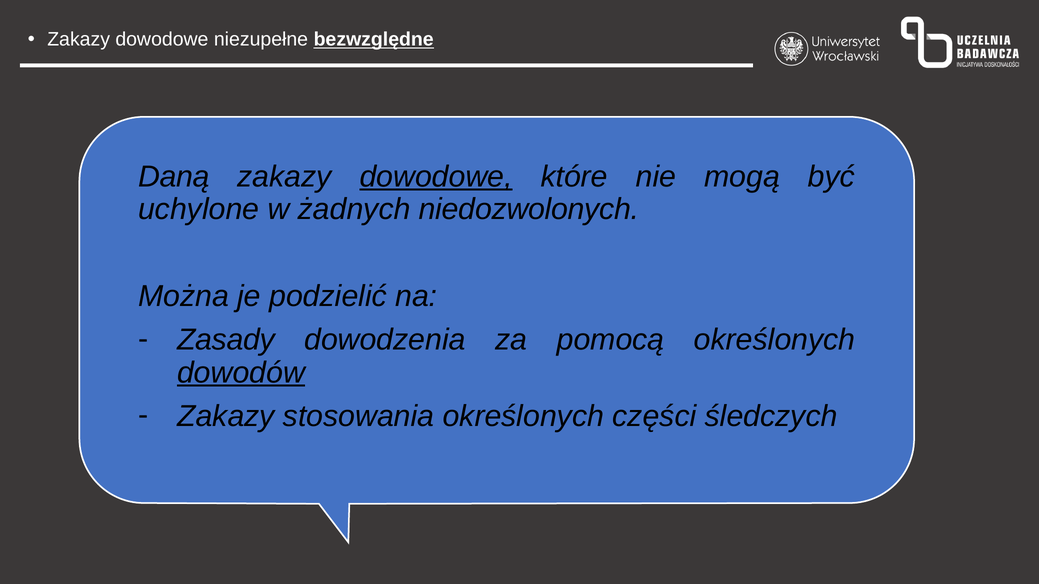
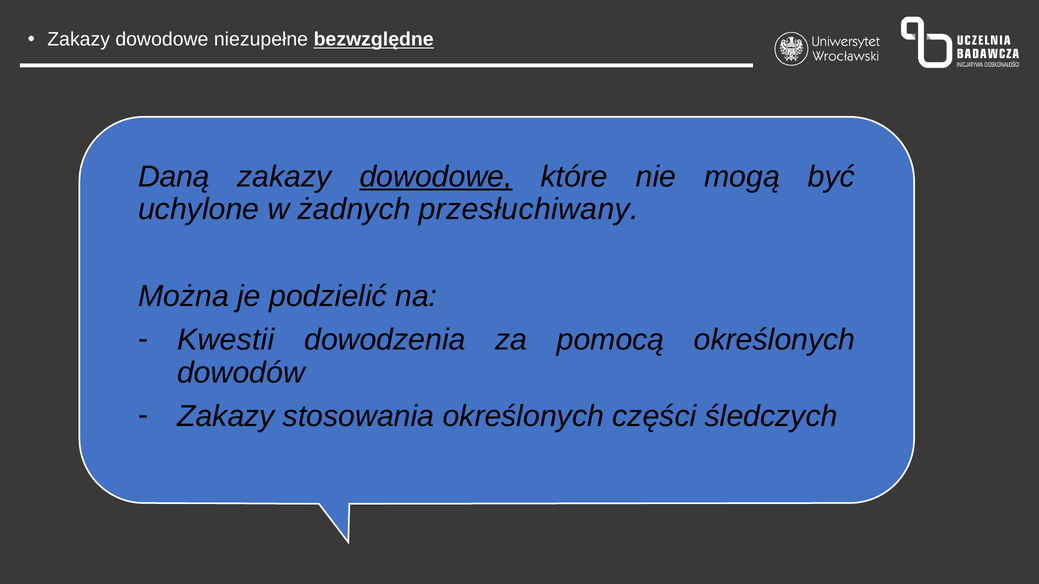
niedozwolonych: niedozwolonych -> przesłuchiwany
Zasady: Zasady -> Kwestii
dowodów underline: present -> none
